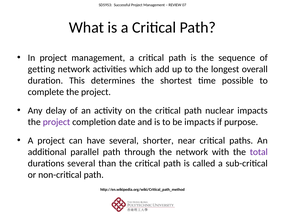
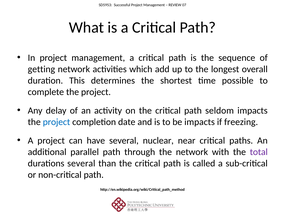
nuclear: nuclear -> seldom
project at (56, 122) colour: purple -> blue
purpose: purpose -> freezing
shorter: shorter -> nuclear
